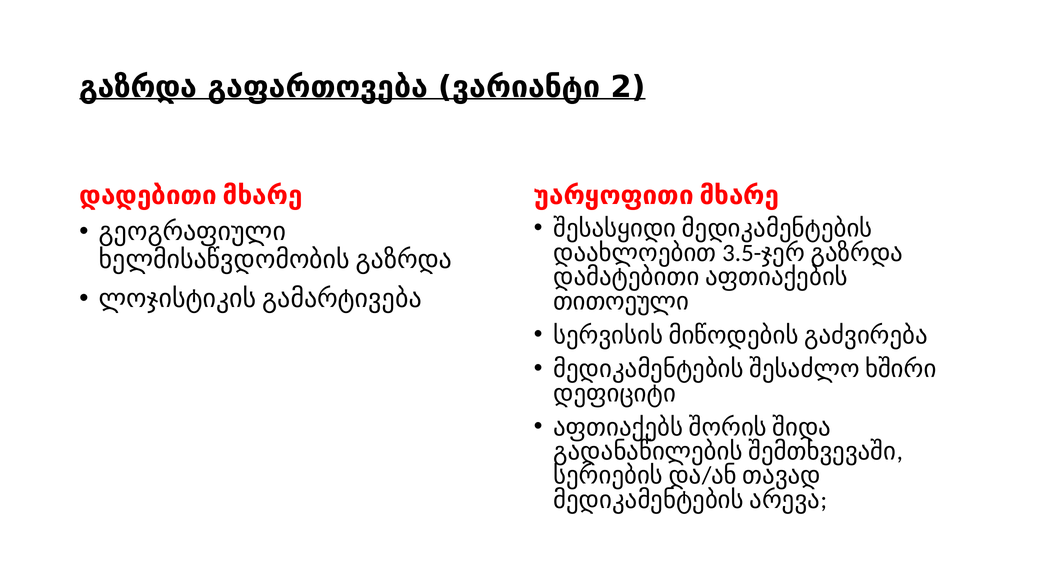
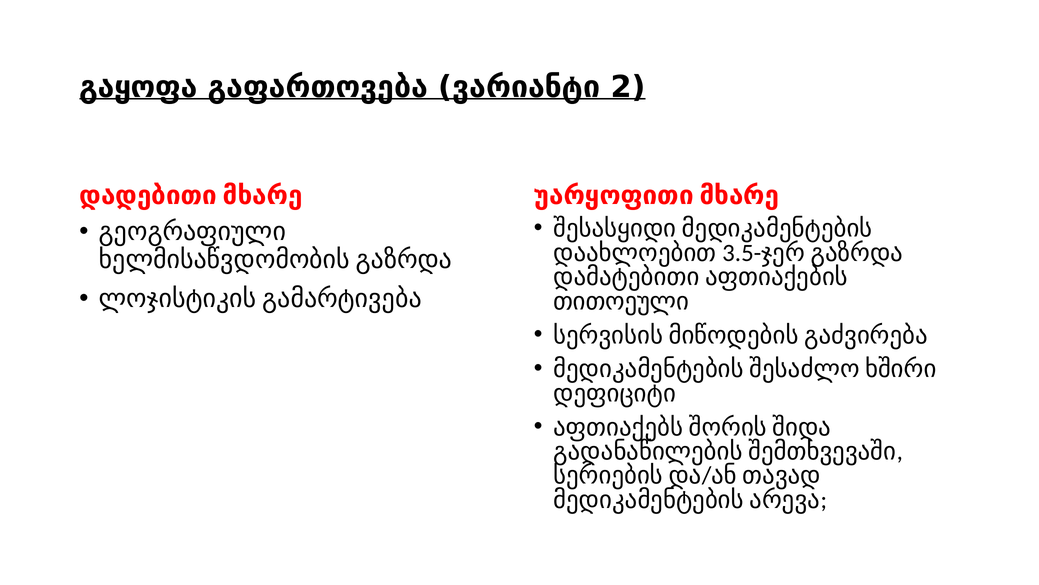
გაზრდა: გაზრდა -> გაყოფა
